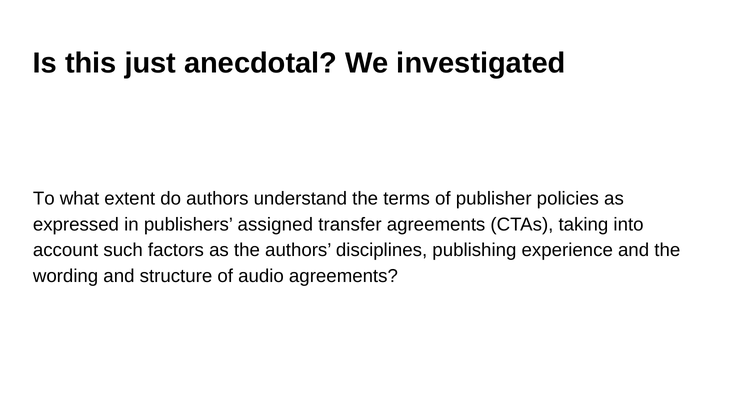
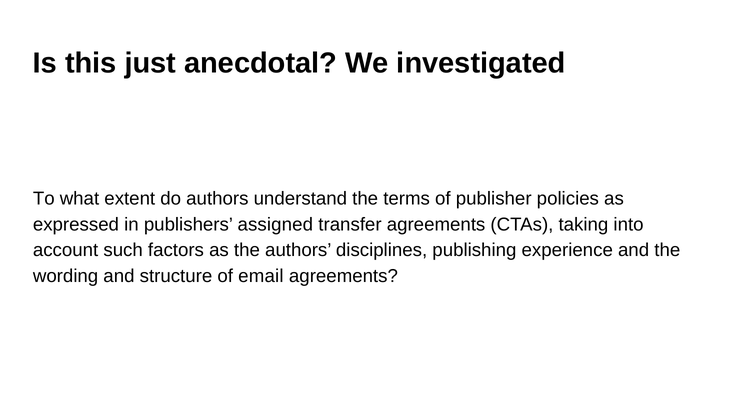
audio: audio -> email
